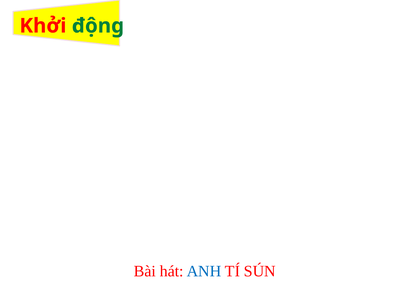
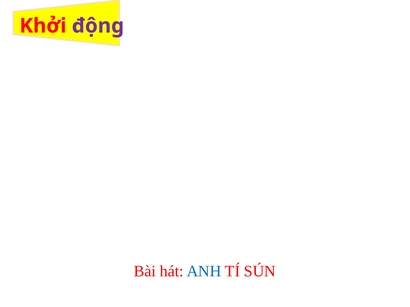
động colour: green -> purple
